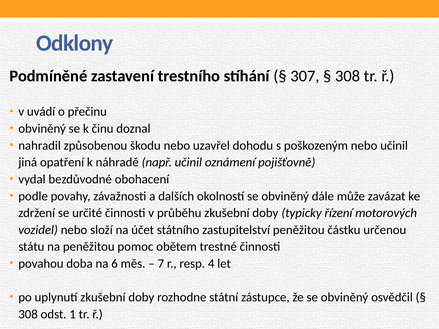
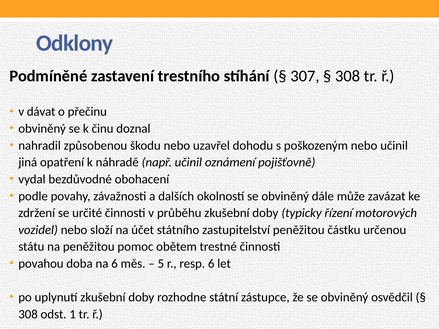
uvádí: uvádí -> dávat
7: 7 -> 5
resp 4: 4 -> 6
